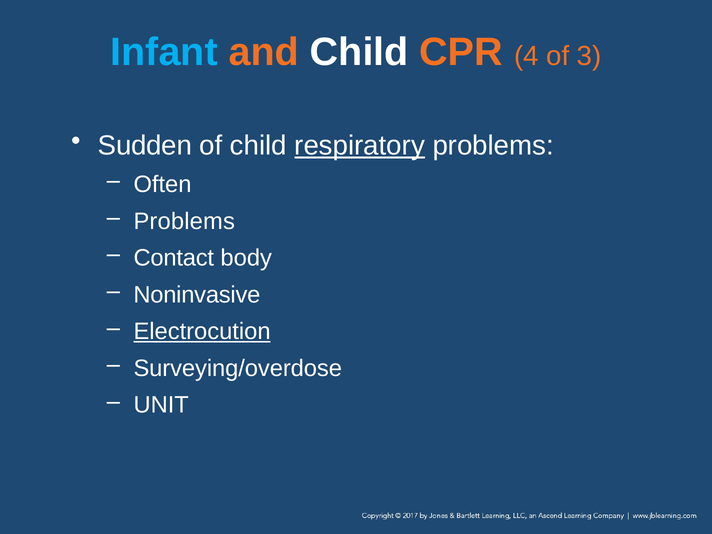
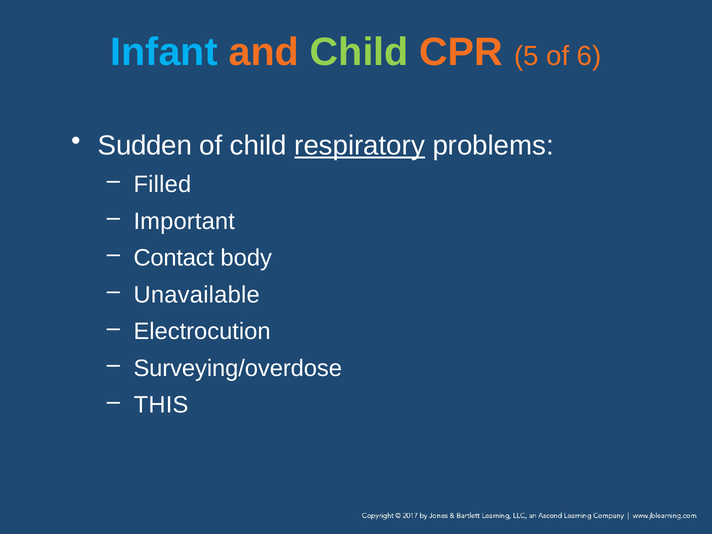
Child at (359, 52) colour: white -> light green
4: 4 -> 5
3: 3 -> 6
Often: Often -> Filled
Problems at (184, 221): Problems -> Important
Noninvasive: Noninvasive -> Unavailable
Electrocution underline: present -> none
UNIT: UNIT -> THIS
